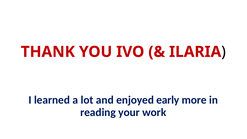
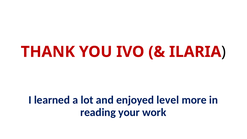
early: early -> level
